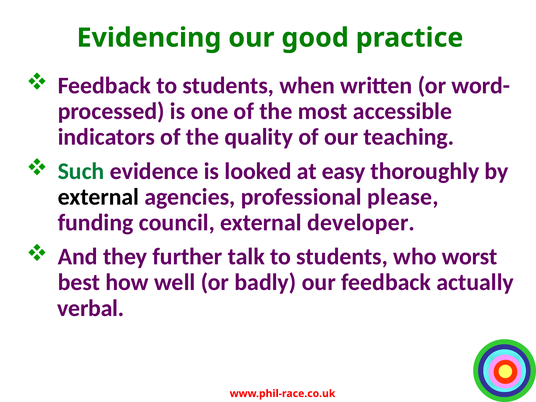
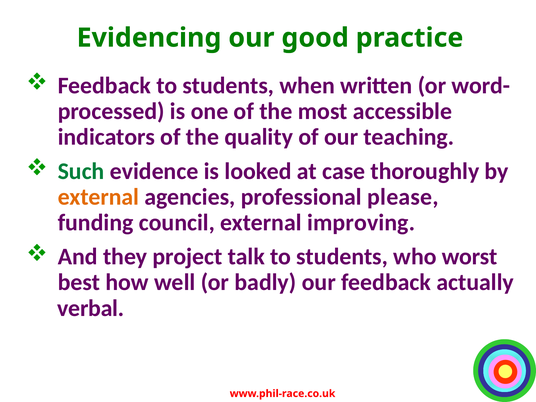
easy: easy -> case
external at (98, 197) colour: black -> orange
developer: developer -> improving
further: further -> project
